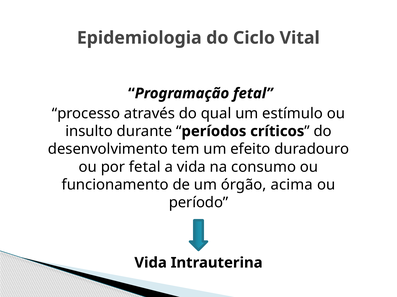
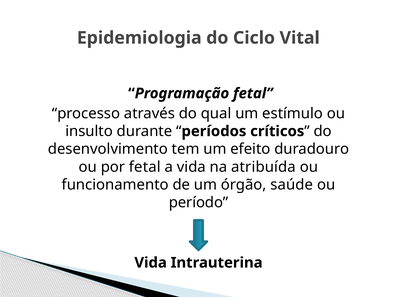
consumo: consumo -> atribuída
acima: acima -> saúde
